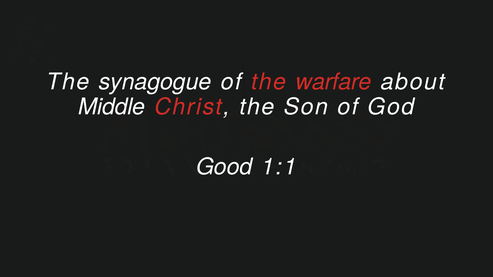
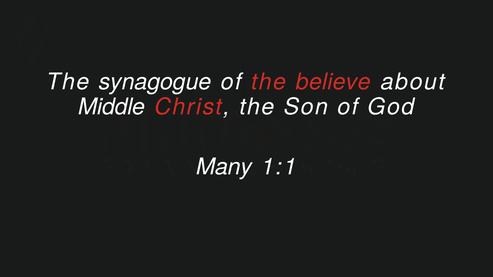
warfare: warfare -> believe
Good: Good -> Many
